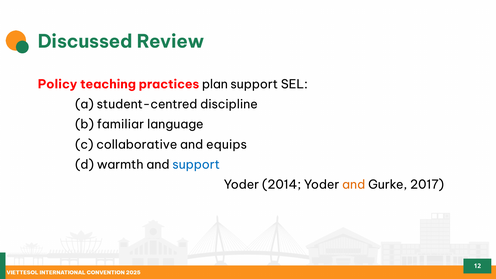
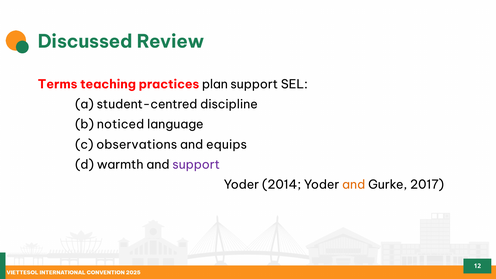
Policy: Policy -> Terms
familiar: familiar -> noticed
collaborative: collaborative -> observations
support at (196, 165) colour: blue -> purple
